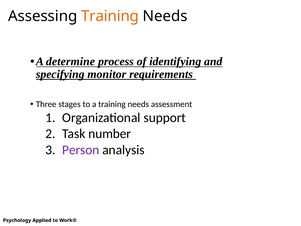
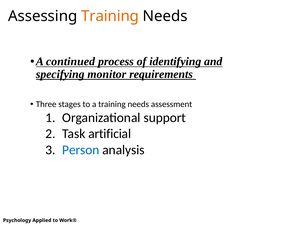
determine: determine -> continued
number: number -> artificial
Person colour: purple -> blue
